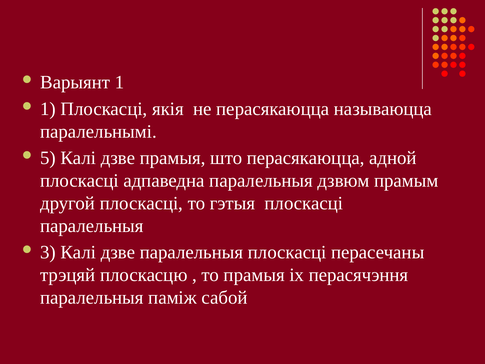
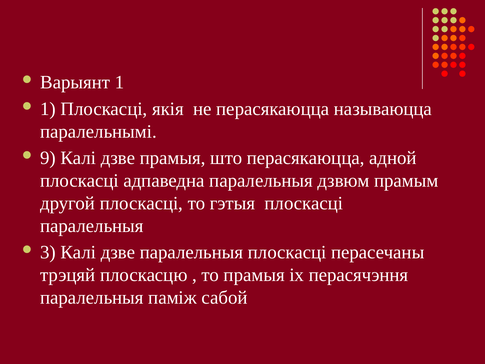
5: 5 -> 9
